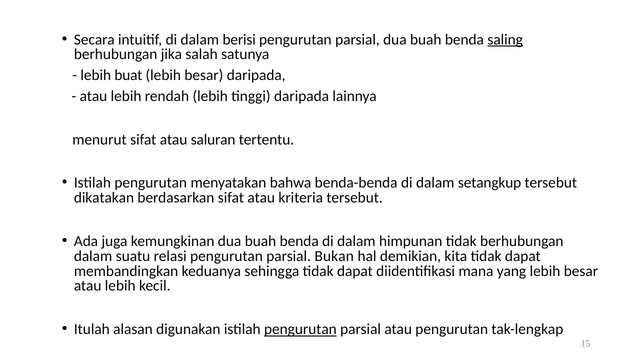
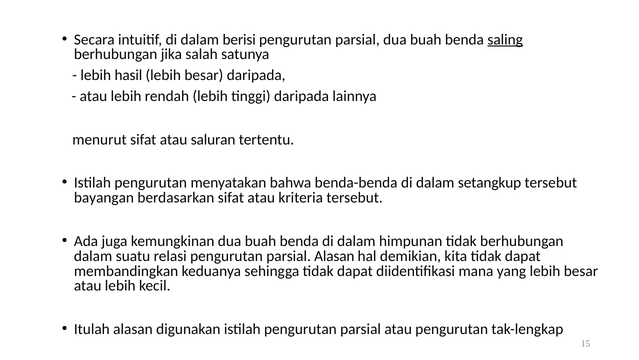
buat: buat -> hasil
dikatakan: dikatakan -> bayangan
parsial Bukan: Bukan -> Alasan
pengurutan at (300, 329) underline: present -> none
